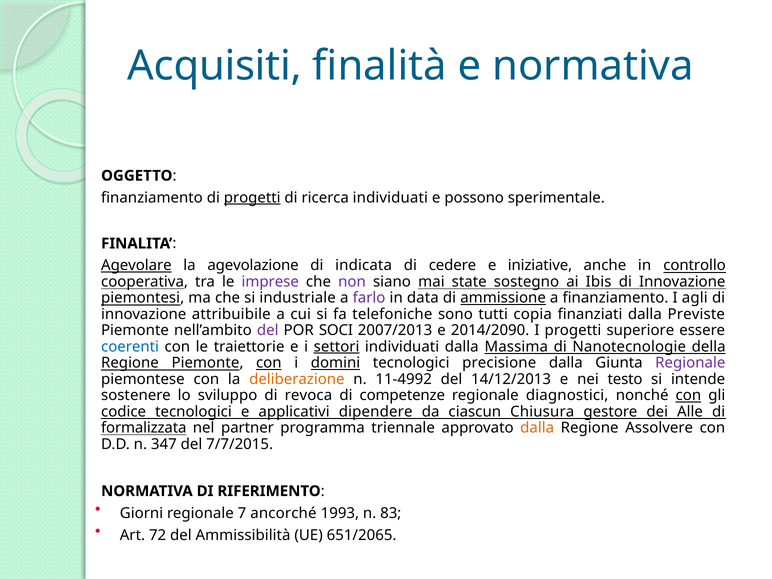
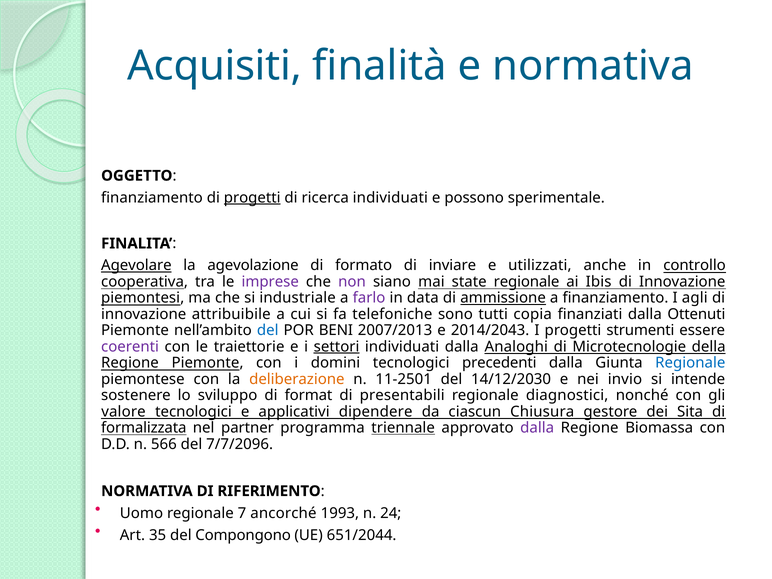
indicata: indicata -> formato
cedere: cedere -> inviare
iniziative: iniziative -> utilizzati
state sostegno: sostegno -> regionale
Previste: Previste -> Ottenuti
del at (268, 330) colour: purple -> blue
SOCI: SOCI -> BENI
2014/2090: 2014/2090 -> 2014/2043
superiore: superiore -> strumenti
coerenti colour: blue -> purple
Massima: Massima -> Analoghi
Nanotecnologie: Nanotecnologie -> Microtecnologie
con at (269, 363) underline: present -> none
domini underline: present -> none
precisione: precisione -> precedenti
Regionale at (690, 363) colour: purple -> blue
11-4992: 11-4992 -> 11-2501
14/12/2013: 14/12/2013 -> 14/12/2030
testo: testo -> invio
revoca: revoca -> format
competenze: competenze -> presentabili
con at (688, 395) underline: present -> none
codice: codice -> valore
Alle: Alle -> Sita
triennale underline: none -> present
dalla at (537, 428) colour: orange -> purple
Assolvere: Assolvere -> Biomassa
347: 347 -> 566
7/7/2015: 7/7/2015 -> 7/7/2096
Giorni: Giorni -> Uomo
83: 83 -> 24
72: 72 -> 35
Ammissibilità: Ammissibilità -> Compongono
651/2065: 651/2065 -> 651/2044
